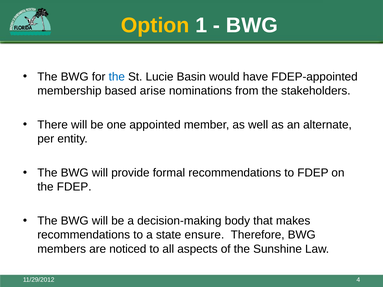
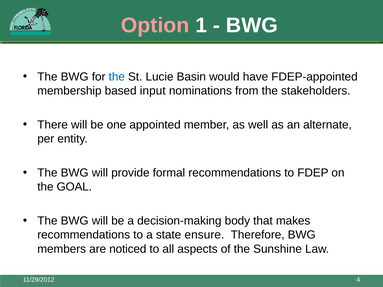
Option colour: yellow -> pink
arise: arise -> input
the FDEP: FDEP -> GOAL
